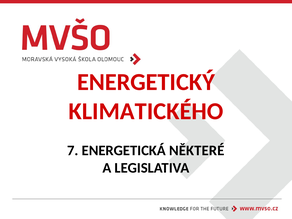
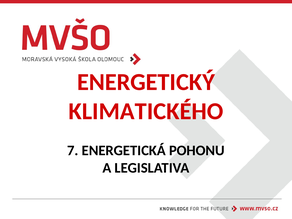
NĚKTERÉ: NĚKTERÉ -> POHONU
